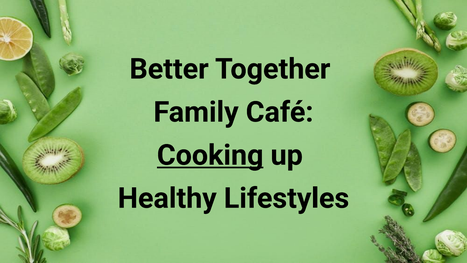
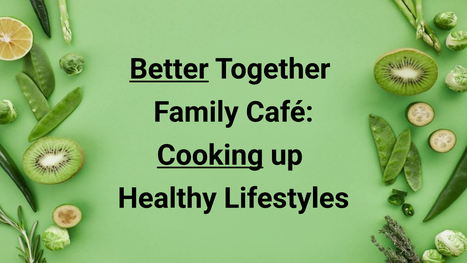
Better underline: none -> present
